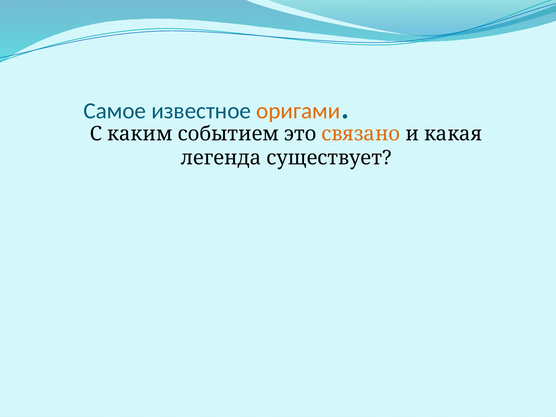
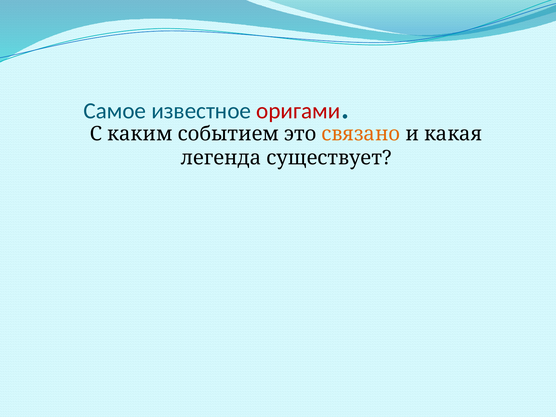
оригами colour: orange -> red
